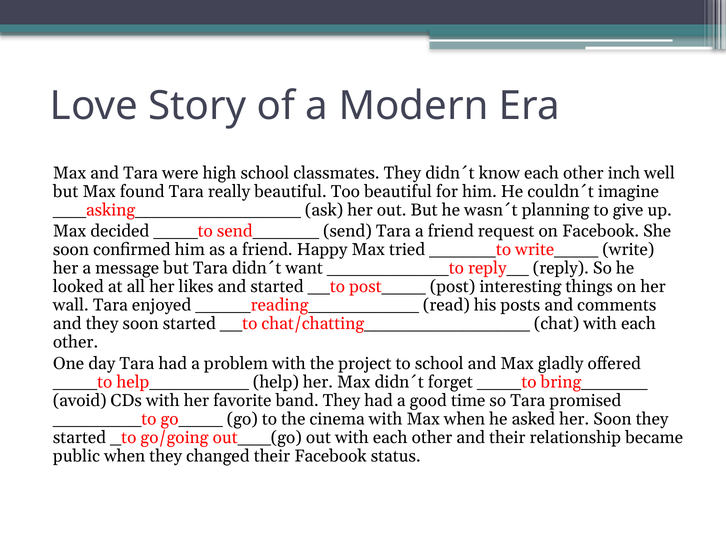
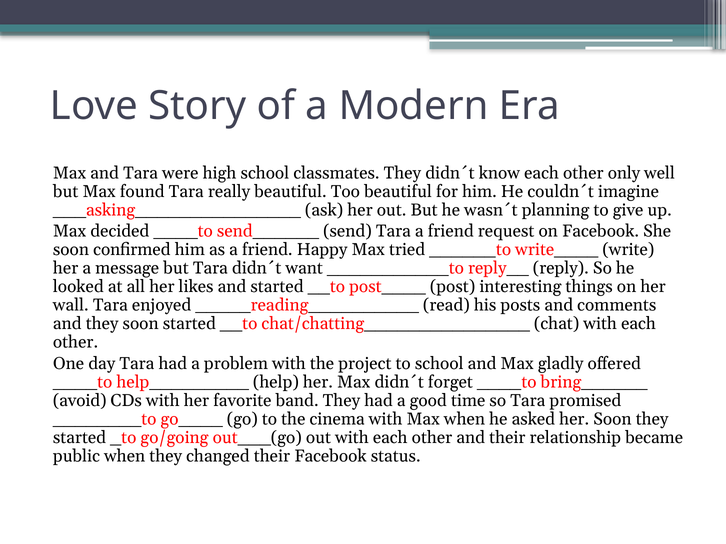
inch: inch -> only
